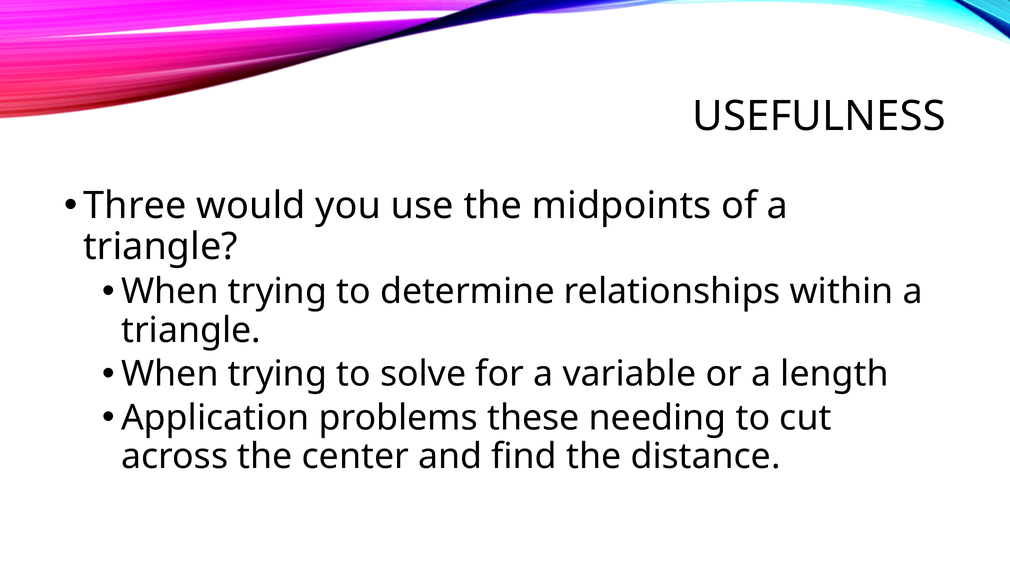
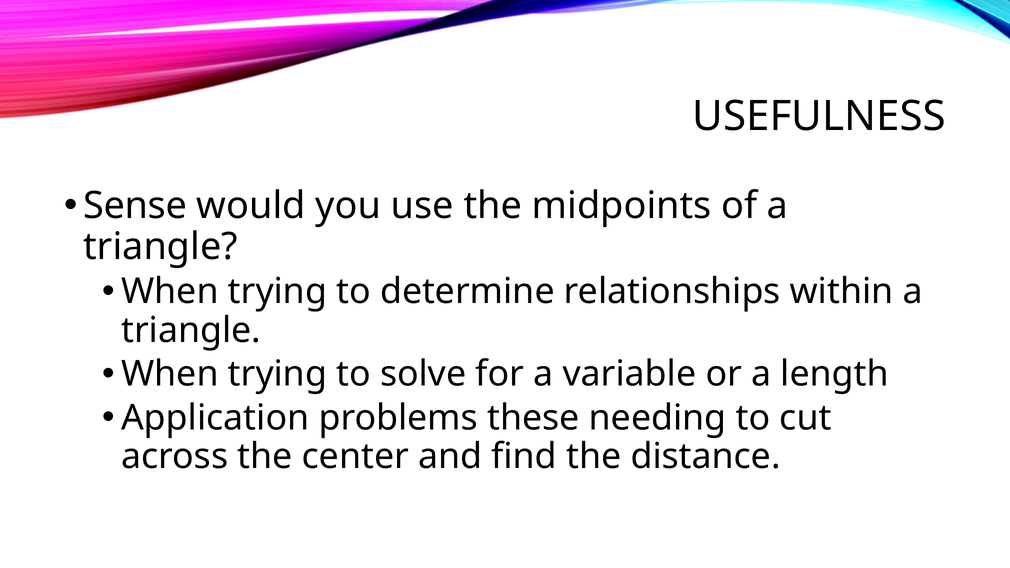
Three: Three -> Sense
